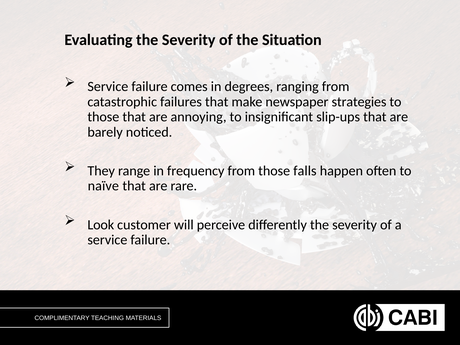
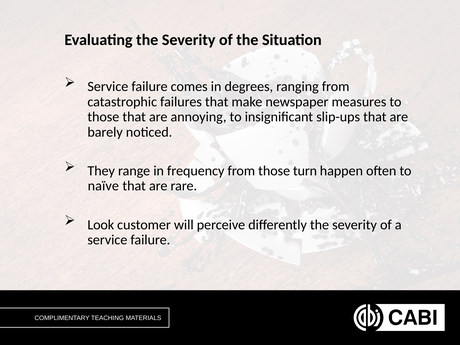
strategies: strategies -> measures
falls: falls -> turn
